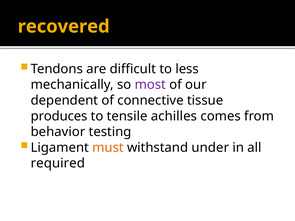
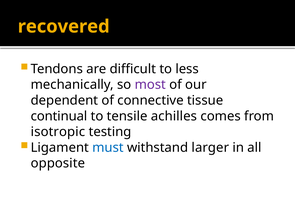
produces: produces -> continual
behavior: behavior -> isotropic
must colour: orange -> blue
under: under -> larger
required: required -> opposite
